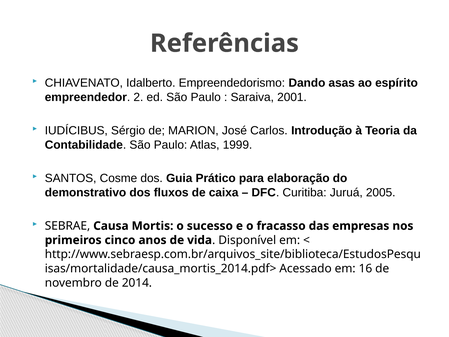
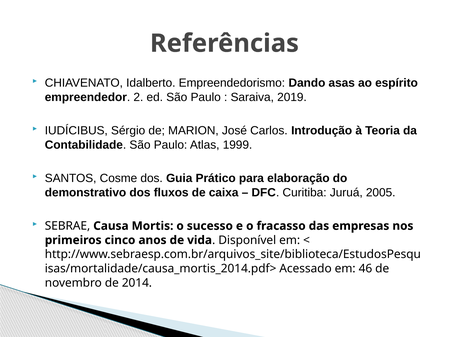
2001: 2001 -> 2019
16: 16 -> 46
